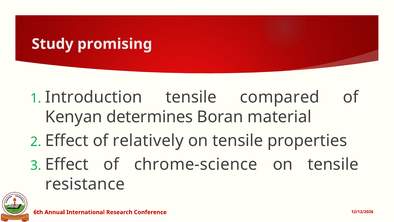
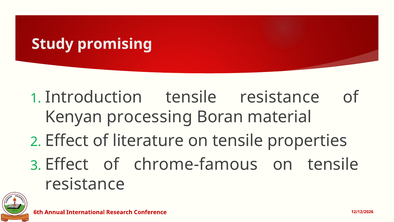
compared at (280, 97): compared -> resistance
determines: determines -> processing
relatively: relatively -> literature
chrome-science: chrome-science -> chrome-famous
